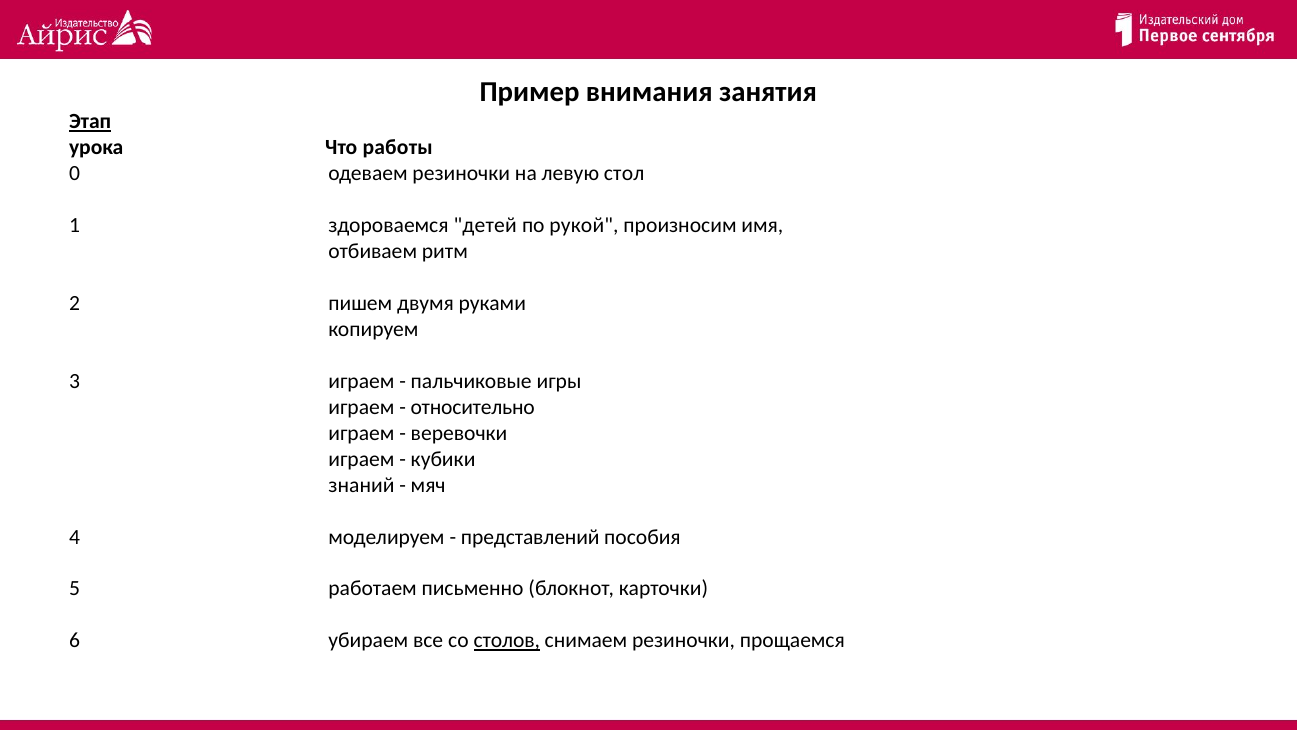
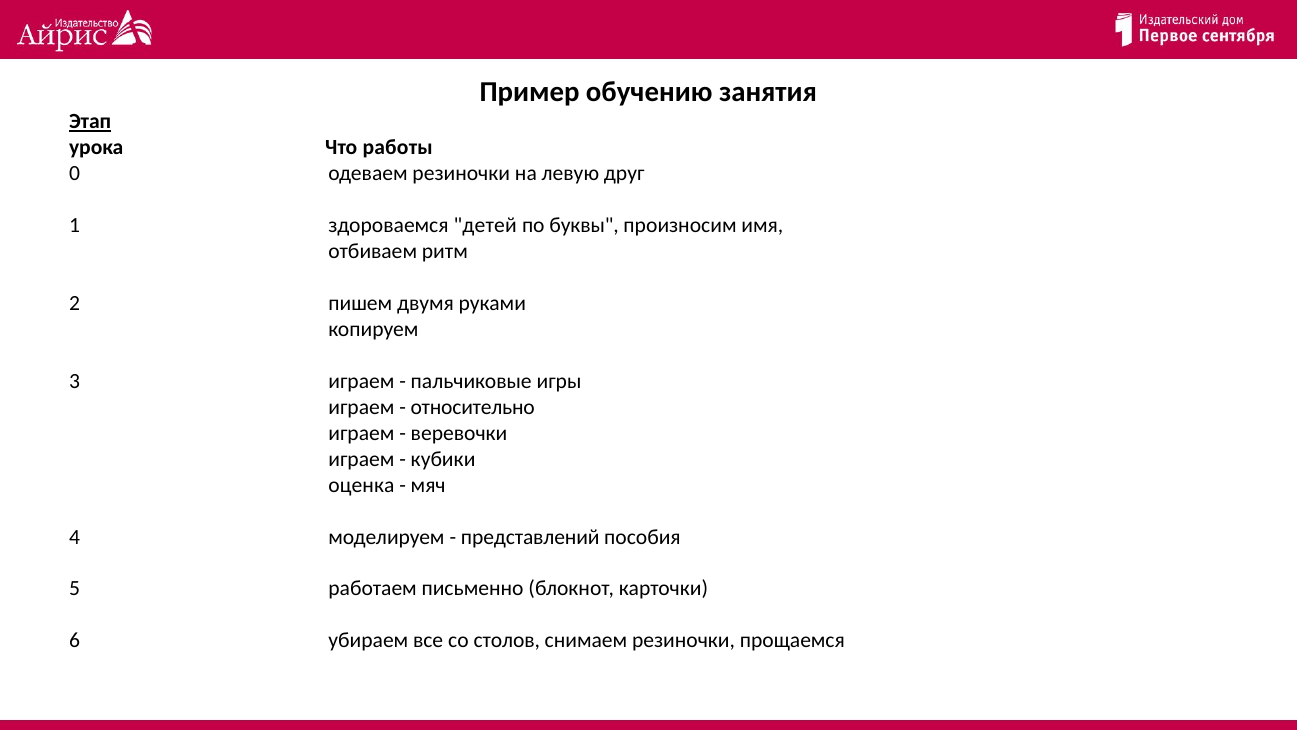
внимания: внимания -> обучению
стол: стол -> друг
рукой: рукой -> буквы
знаний: знаний -> оценка
столов underline: present -> none
